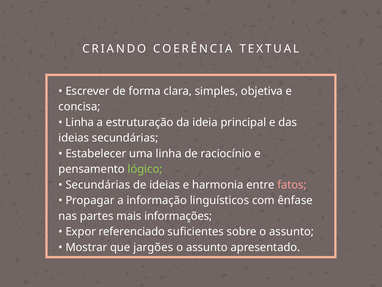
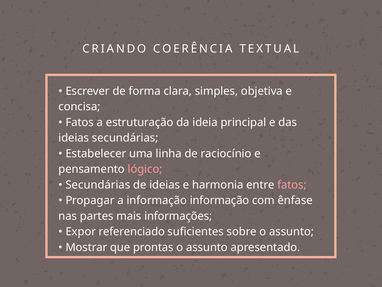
Linha at (80, 122): Linha -> Fatos
lógico colour: light green -> pink
informação linguísticos: linguísticos -> informação
jargões: jargões -> prontas
